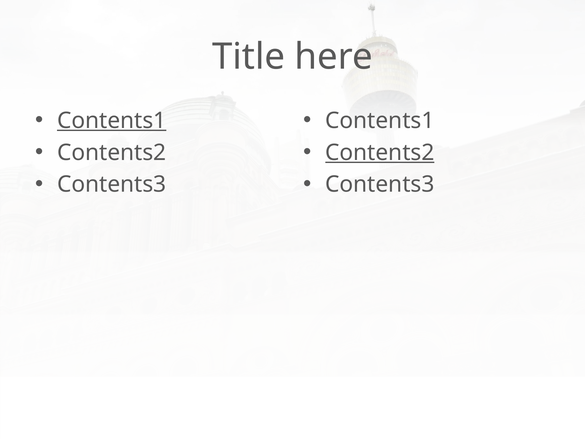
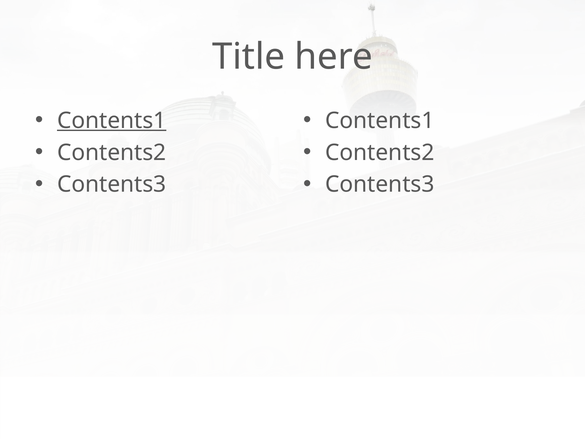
Contents2 at (380, 152) underline: present -> none
